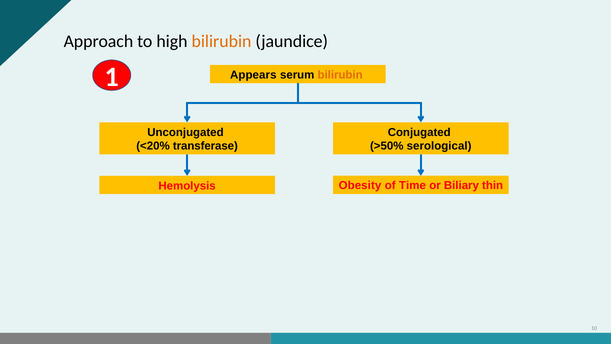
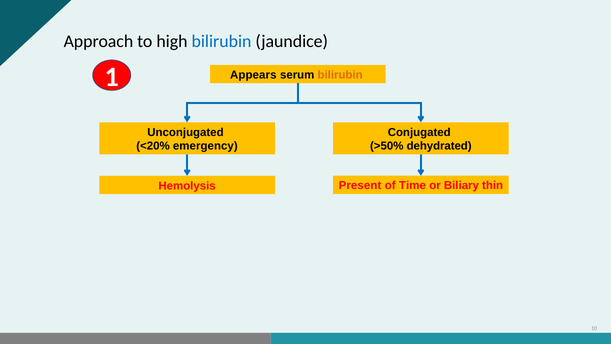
bilirubin at (221, 41) colour: orange -> blue
transferase: transferase -> emergency
serological: serological -> dehydrated
Obesity: Obesity -> Present
